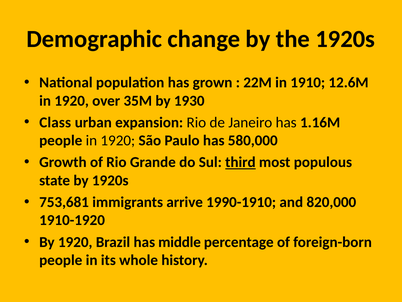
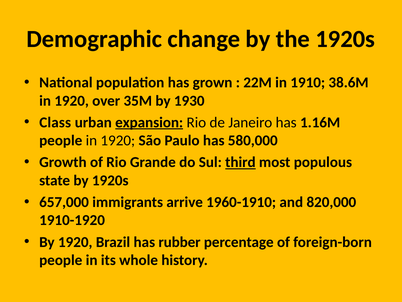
12.6M: 12.6M -> 38.6M
expansion underline: none -> present
753,681: 753,681 -> 657,000
1990-1910: 1990-1910 -> 1960-1910
middle: middle -> rubber
